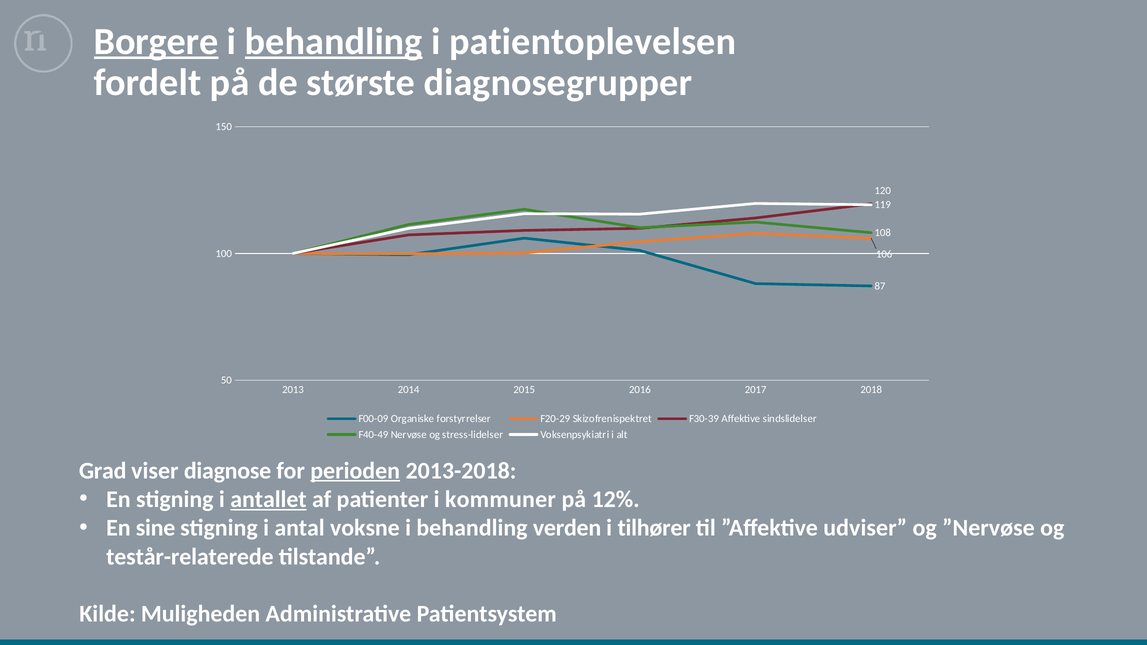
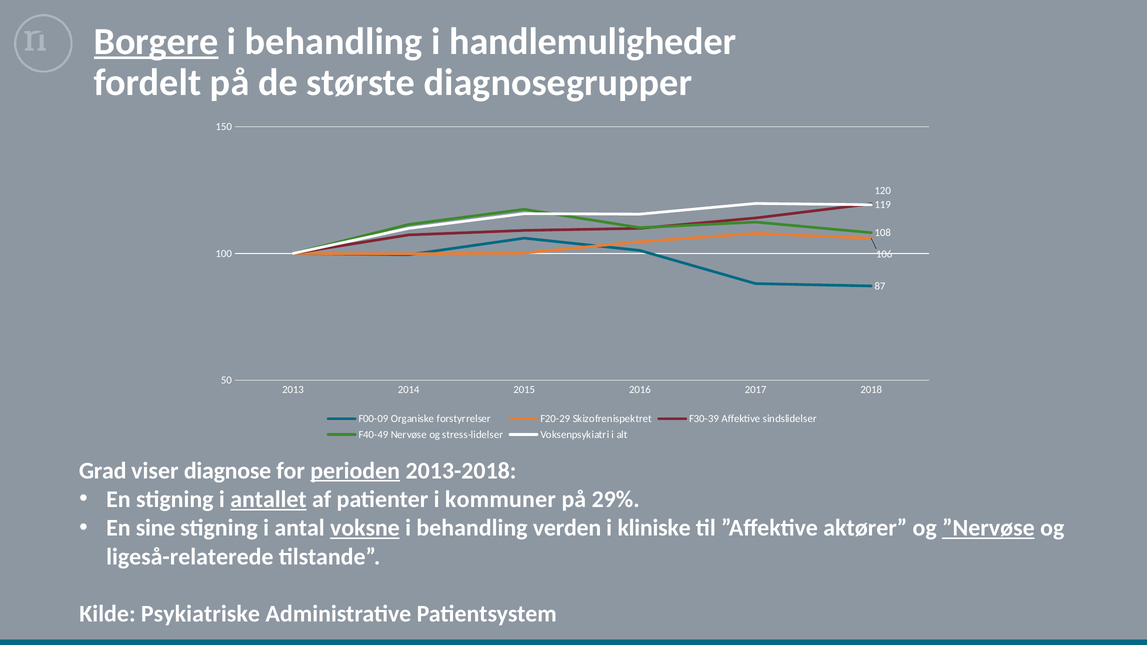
behandling at (334, 41) underline: present -> none
patientoplevelsen: patientoplevelsen -> handlemuligheder
12%: 12% -> 29%
voksne underline: none -> present
tilhører: tilhører -> kliniske
udviser: udviser -> aktører
”Nervøse underline: none -> present
testår-relaterede: testår-relaterede -> ligeså-relaterede
Muligheden: Muligheden -> Psykiatriske
